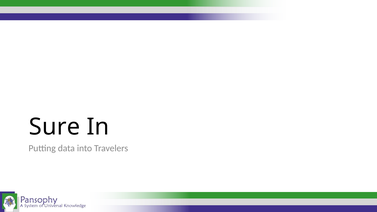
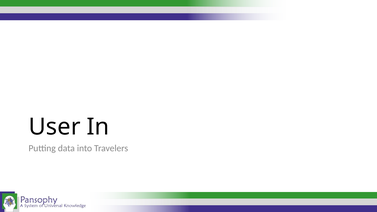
Sure: Sure -> User
